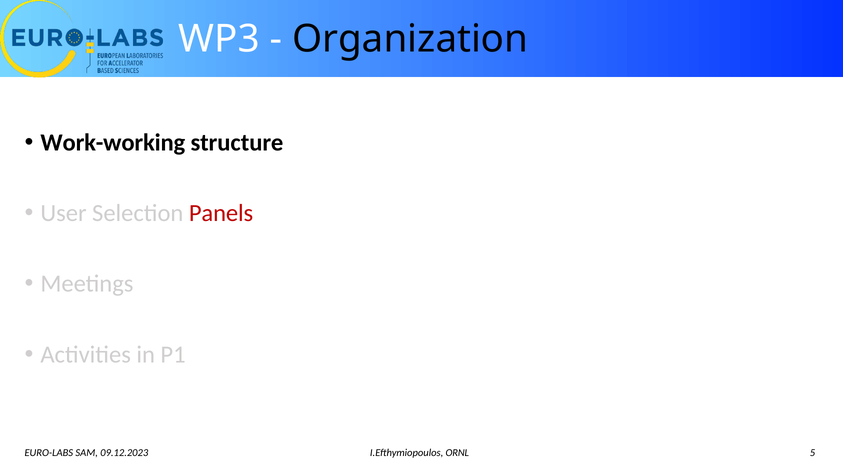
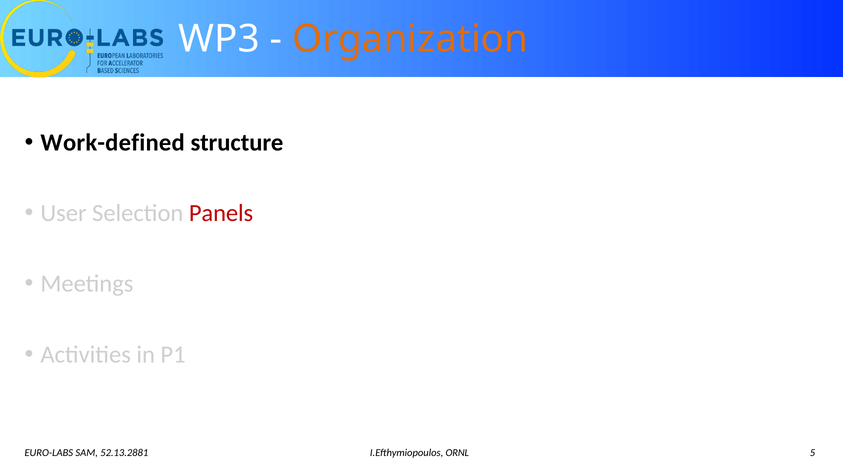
Organization colour: black -> orange
Work-working: Work-working -> Work-defined
09.12.2023: 09.12.2023 -> 52.13.2881
